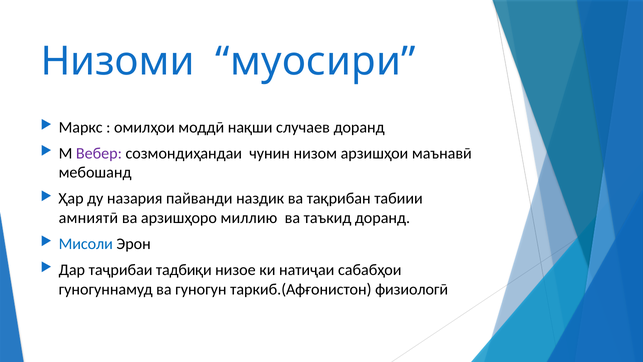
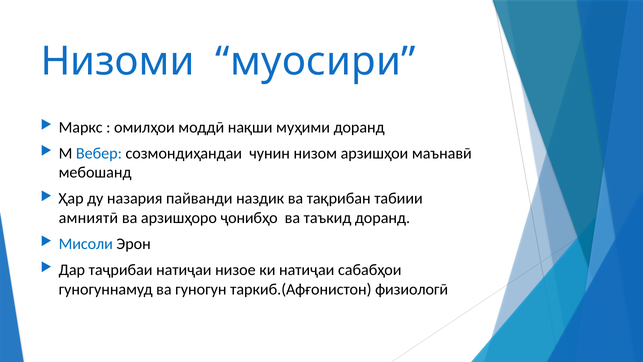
случаев: случаев -> муҳими
Вебер colour: purple -> blue
миллию: миллию -> ҷонибҳо
таҷрибаи тадбиқи: тадбиқи -> натиҷаи
